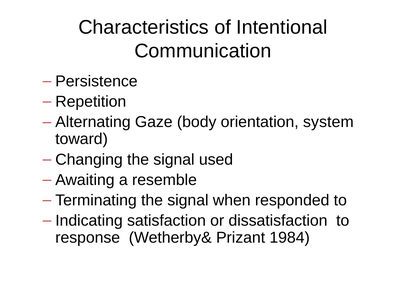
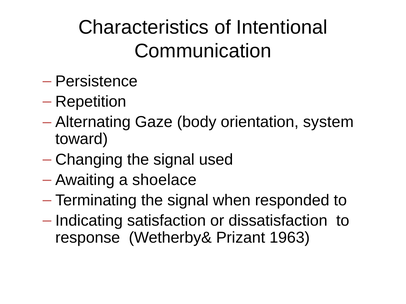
resemble: resemble -> shoelace
1984: 1984 -> 1963
